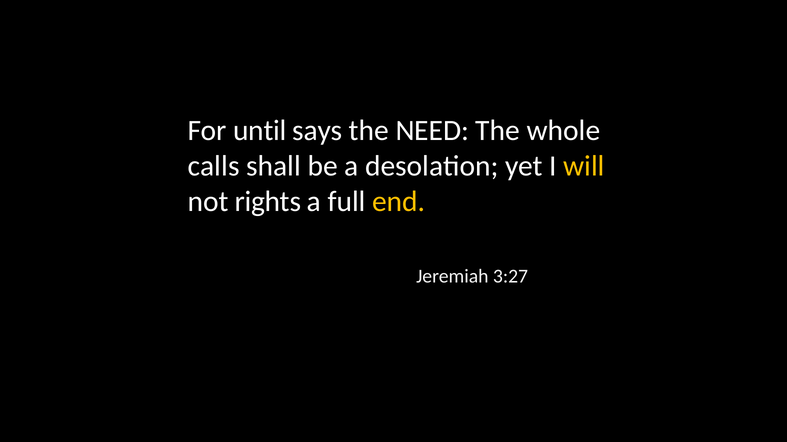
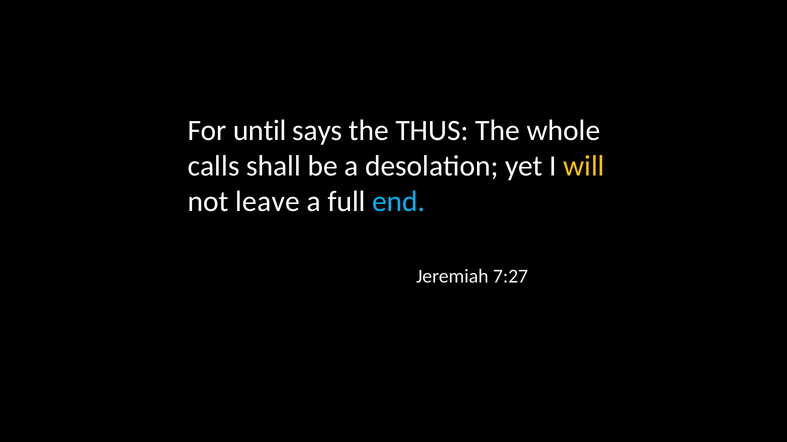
NEED: NEED -> THUS
rights: rights -> leave
end colour: yellow -> light blue
3:27: 3:27 -> 7:27
